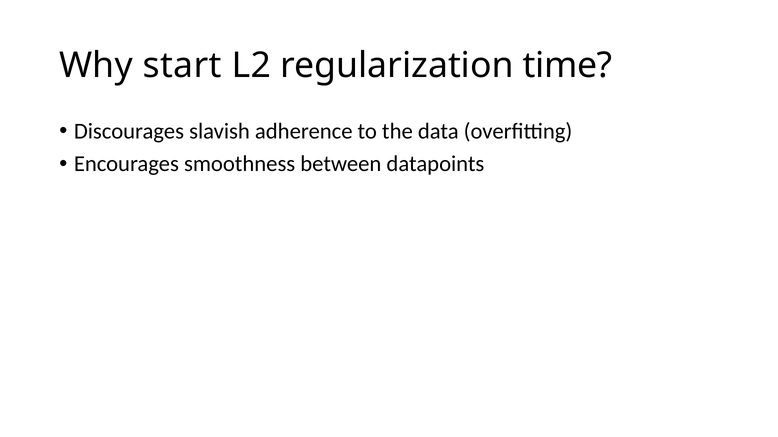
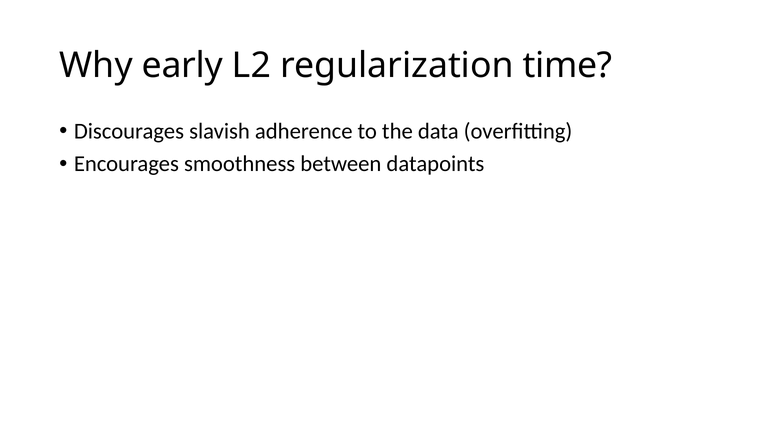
start: start -> early
